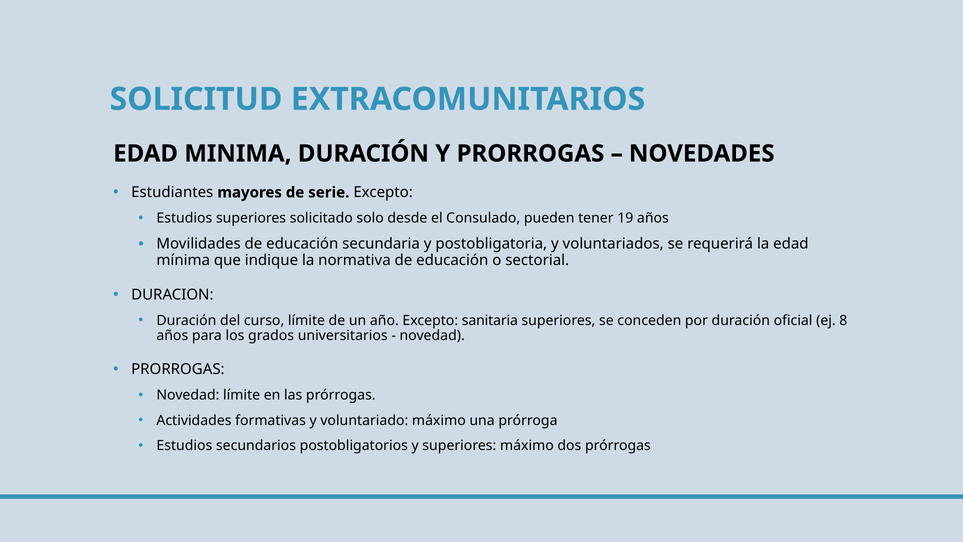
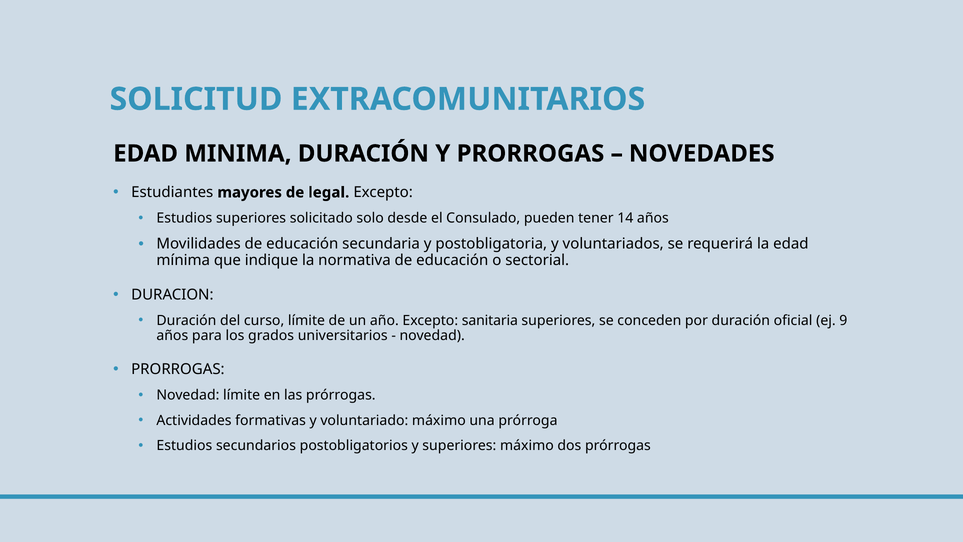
serie: serie -> legal
19: 19 -> 14
8: 8 -> 9
